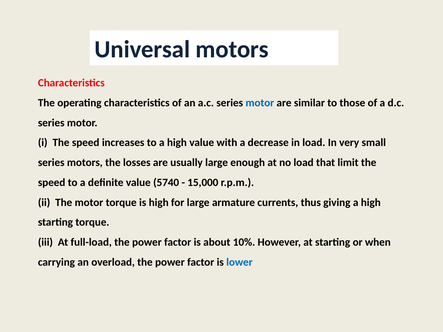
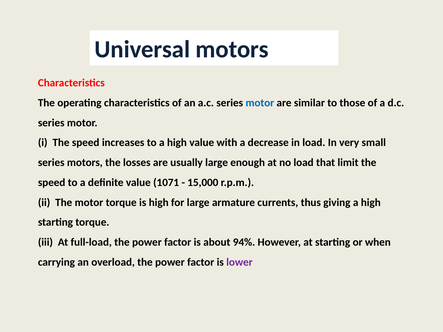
5740: 5740 -> 1071
10%: 10% -> 94%
lower colour: blue -> purple
